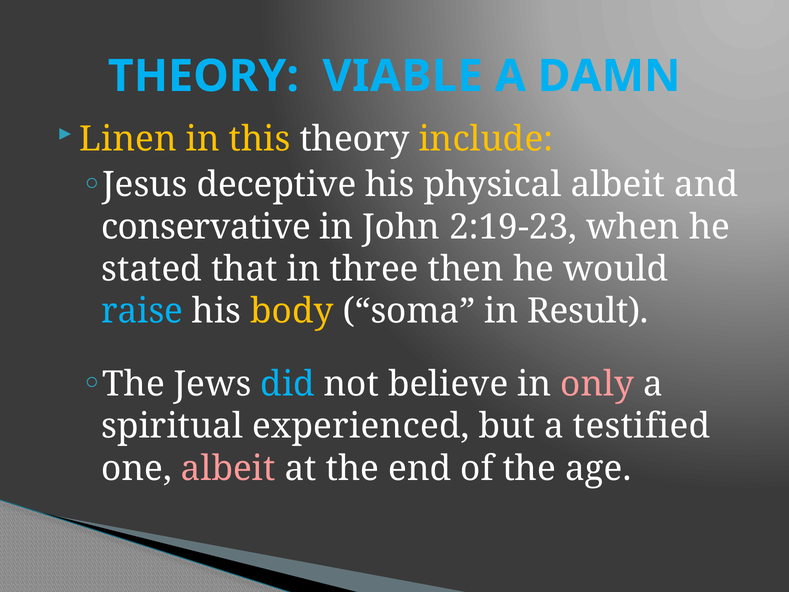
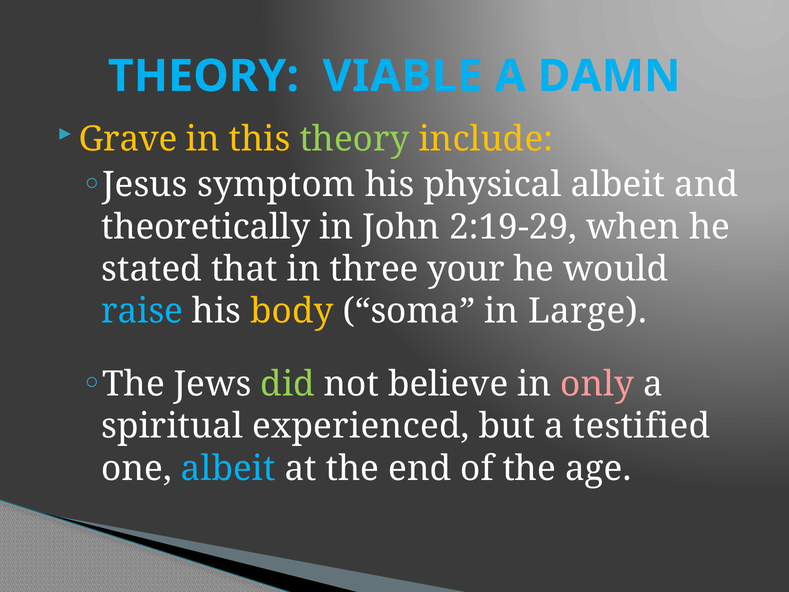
Linen: Linen -> Grave
theory at (355, 139) colour: white -> light green
deceptive: deceptive -> symptom
conservative: conservative -> theoretically
2:19-23: 2:19-23 -> 2:19-29
then: then -> your
Result: Result -> Large
did colour: light blue -> light green
albeit at (228, 468) colour: pink -> light blue
